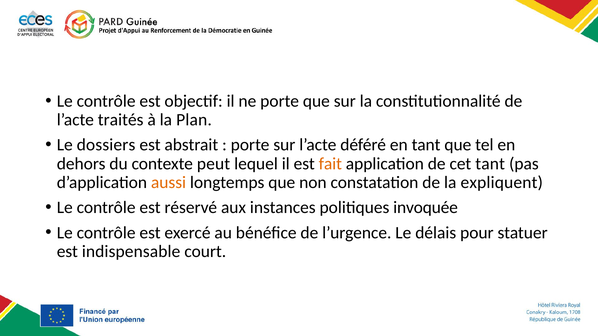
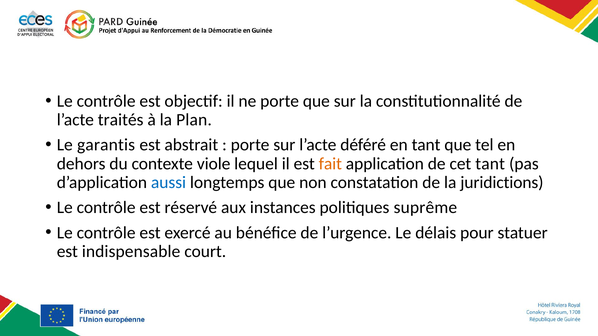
dossiers: dossiers -> garantis
peut: peut -> viole
aussi colour: orange -> blue
expliquent: expliquent -> juridictions
invoquée: invoquée -> suprême
